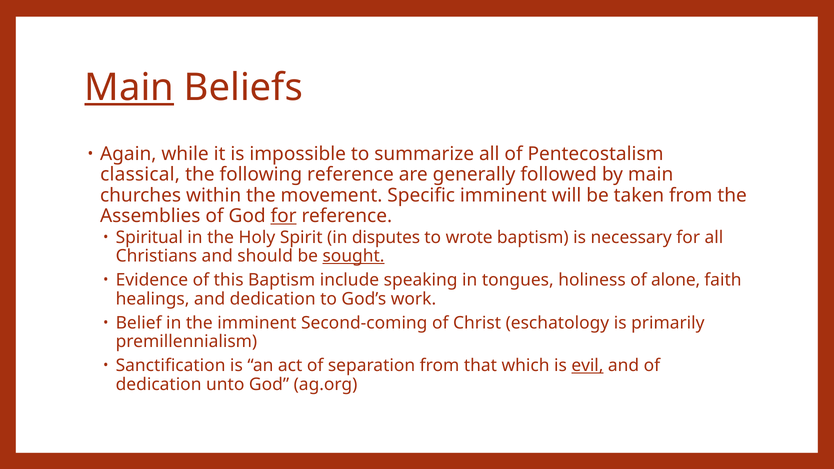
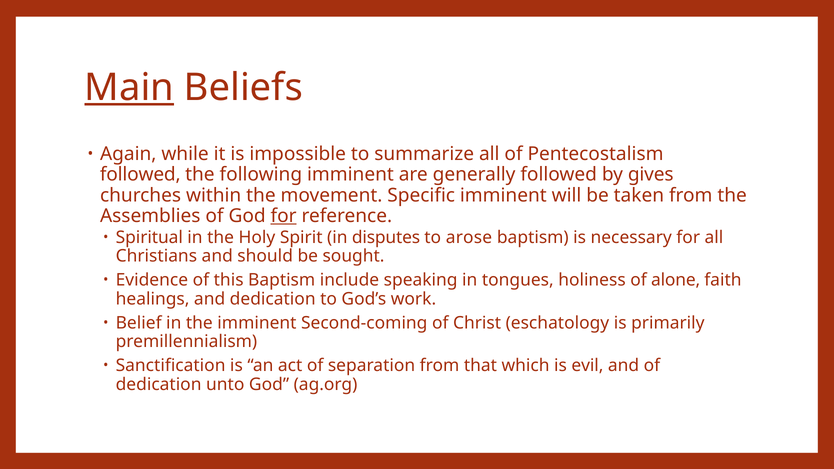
classical at (140, 175): classical -> followed
following reference: reference -> imminent
by main: main -> gives
wrote: wrote -> arose
sought underline: present -> none
evil underline: present -> none
